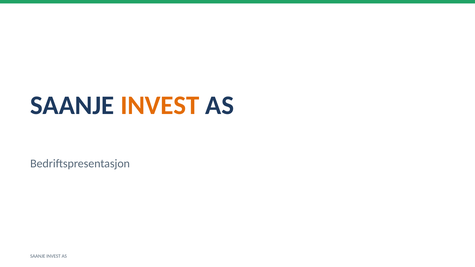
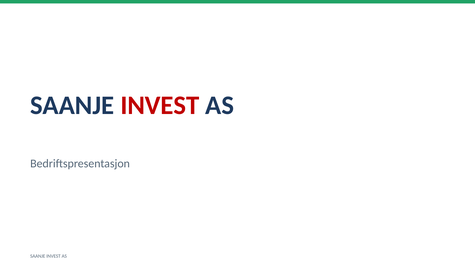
INVEST at (160, 105) colour: orange -> red
